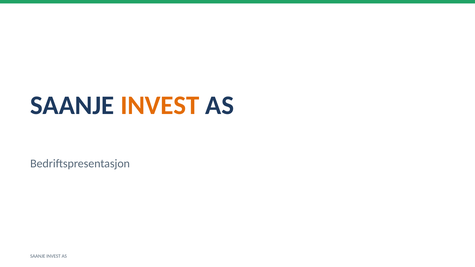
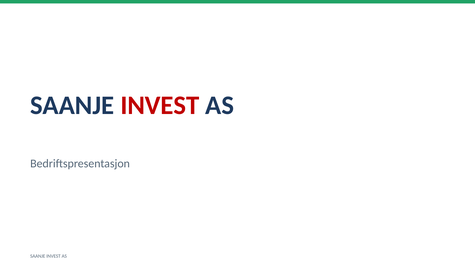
INVEST at (160, 105) colour: orange -> red
